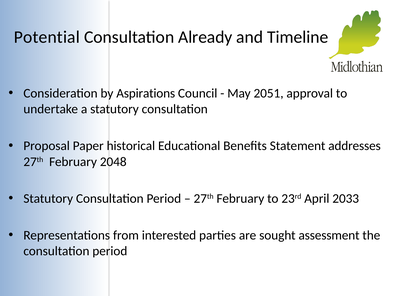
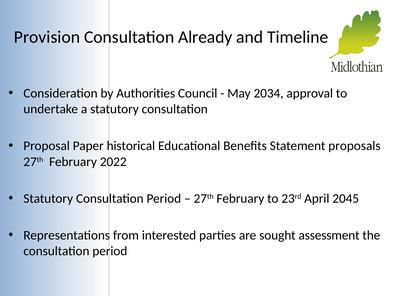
Potential: Potential -> Provision
Aspirations: Aspirations -> Authorities
2051: 2051 -> 2034
addresses: addresses -> proposals
2048: 2048 -> 2022
2033: 2033 -> 2045
